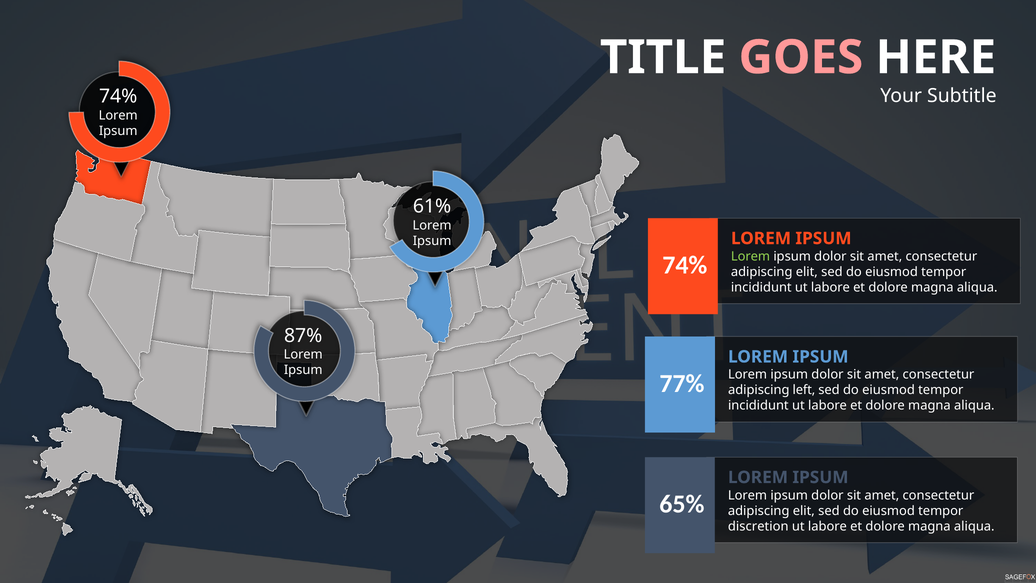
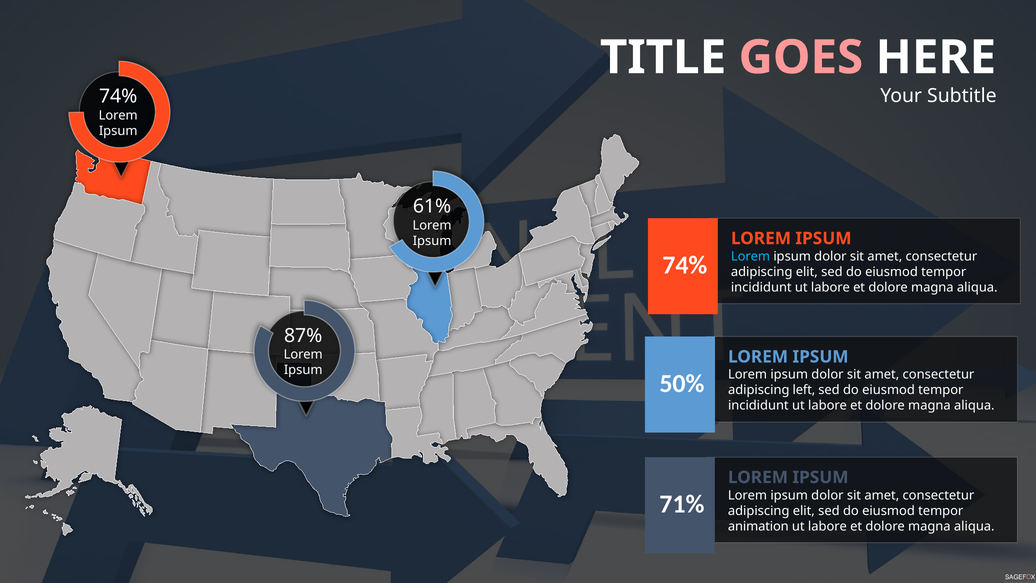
Lorem at (751, 256) colour: light green -> light blue
77%: 77% -> 50%
65%: 65% -> 71%
discretion: discretion -> animation
